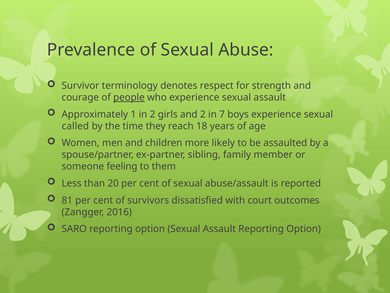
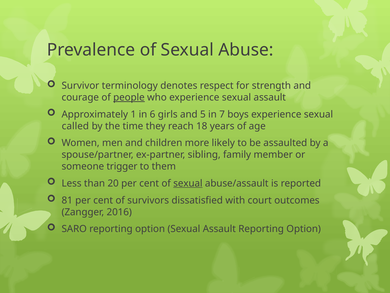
in 2: 2 -> 6
and 2: 2 -> 5
feeling: feeling -> trigger
sexual at (188, 183) underline: none -> present
